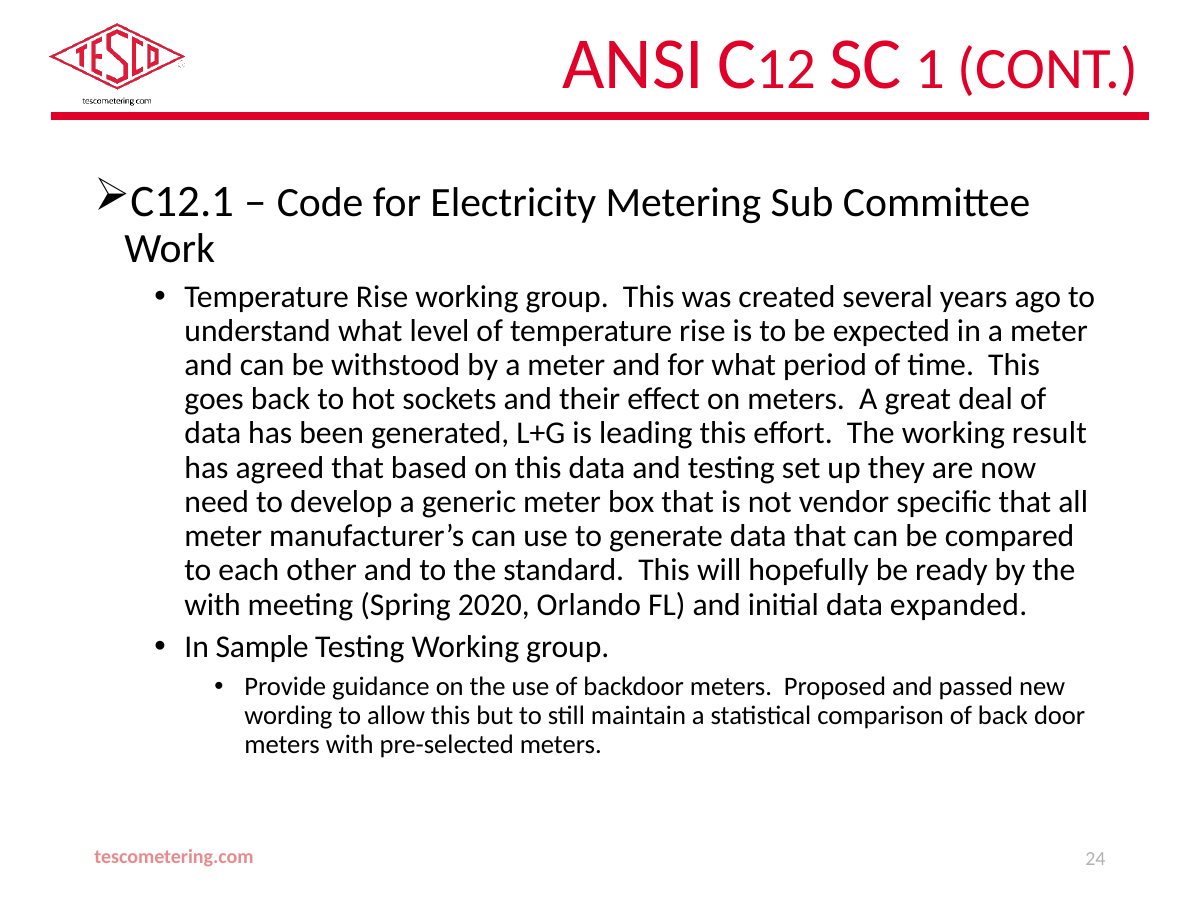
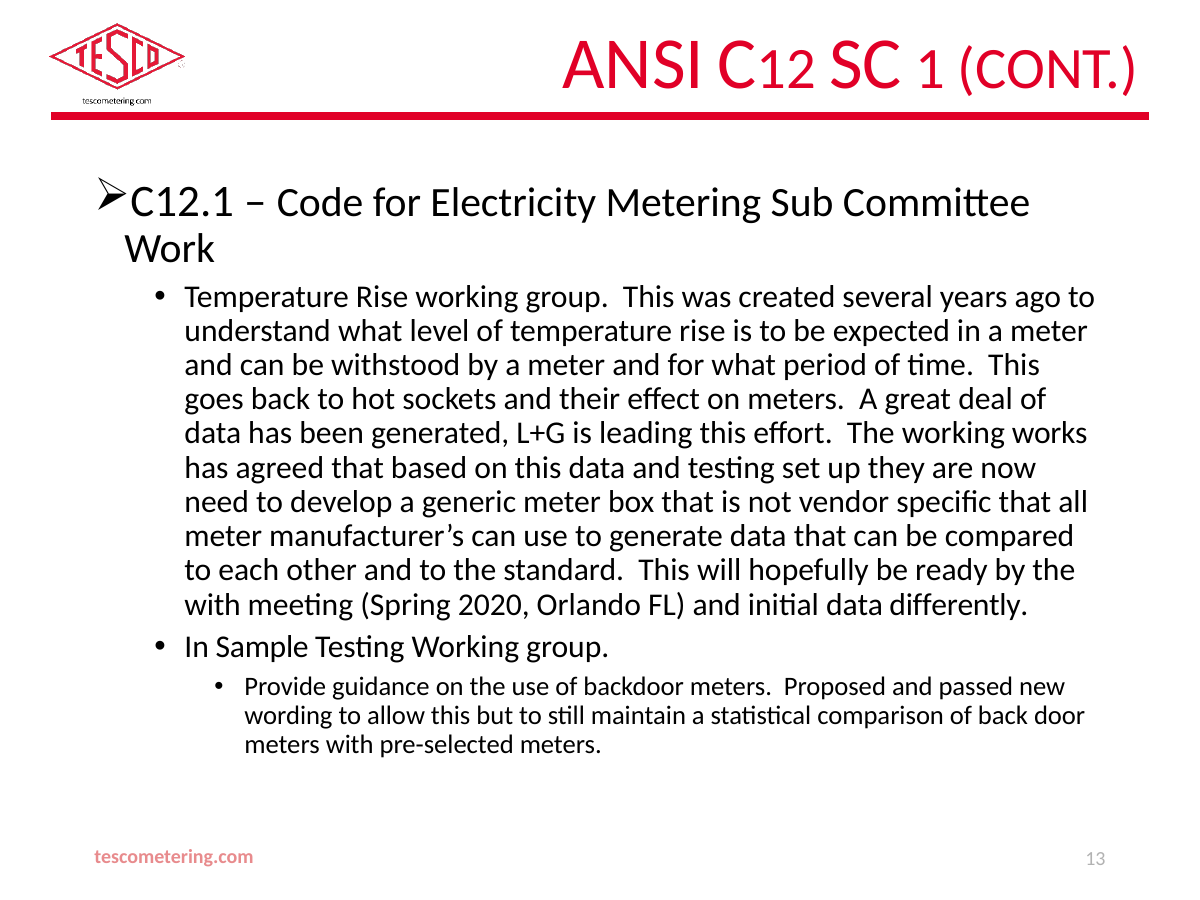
result: result -> works
expanded: expanded -> differently
24: 24 -> 13
